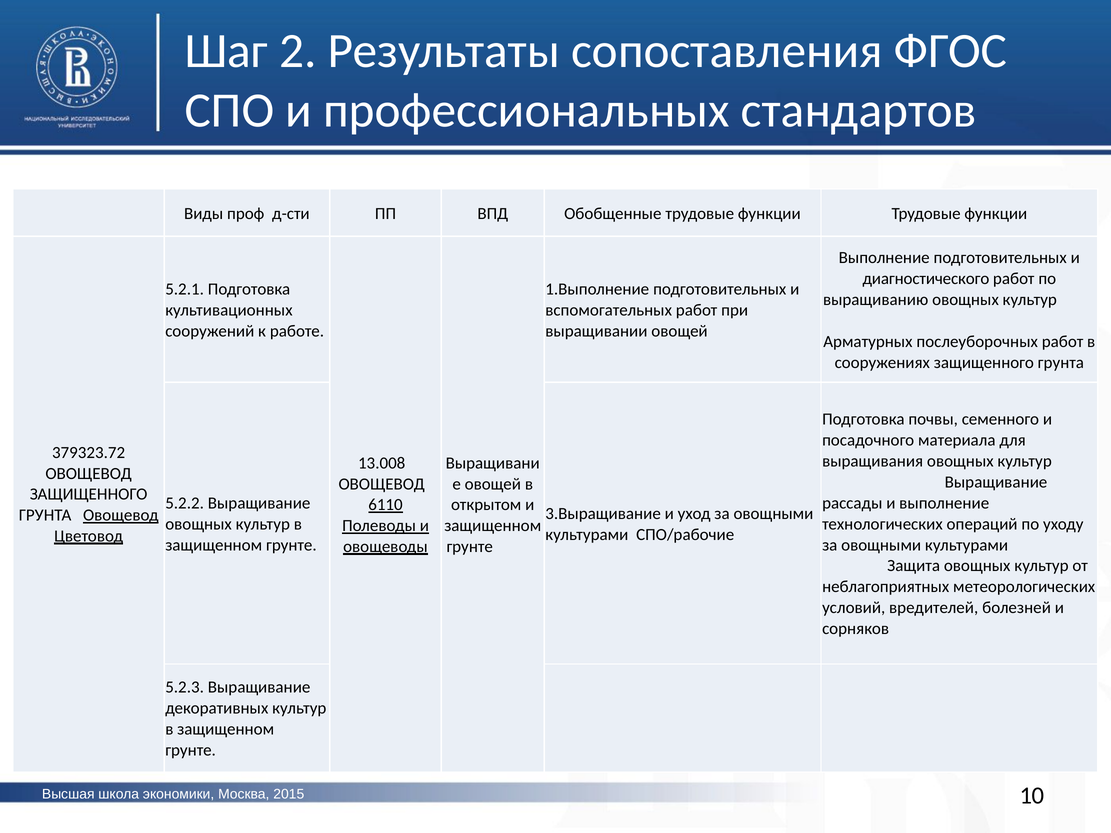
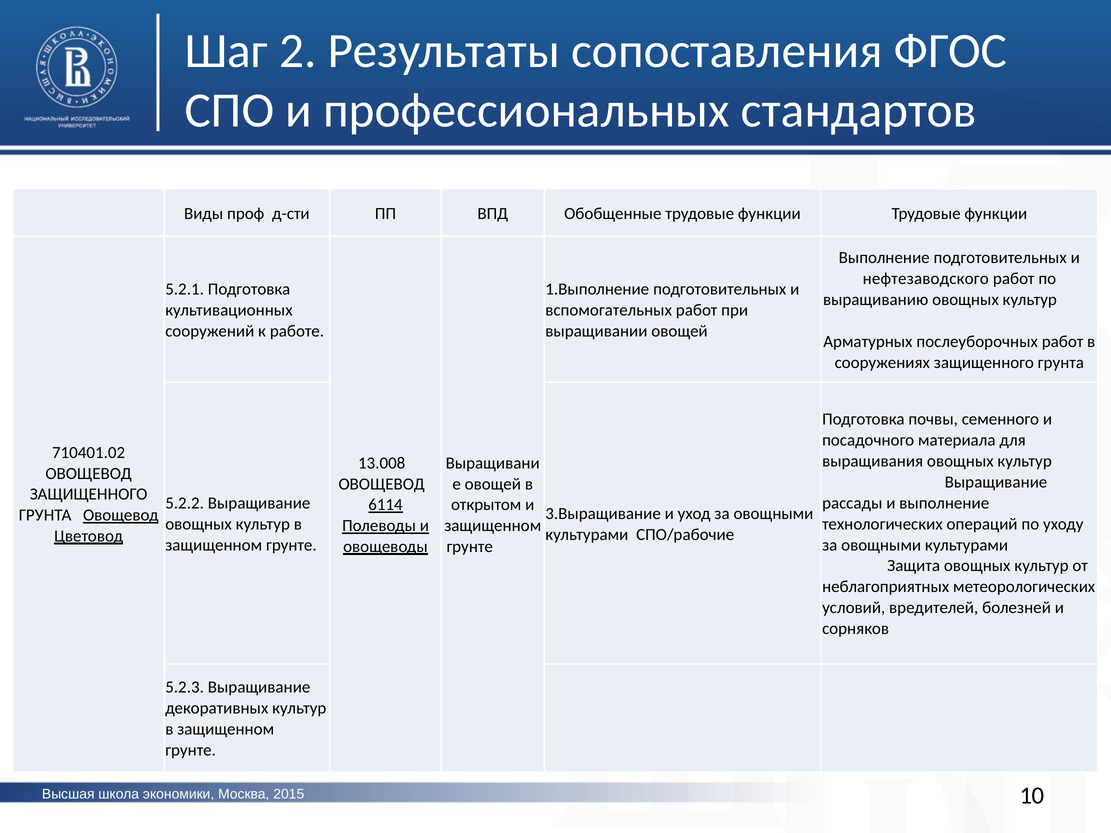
диагностического: диагностического -> нефтезаводского
379323.72: 379323.72 -> 710401.02
6110: 6110 -> 6114
